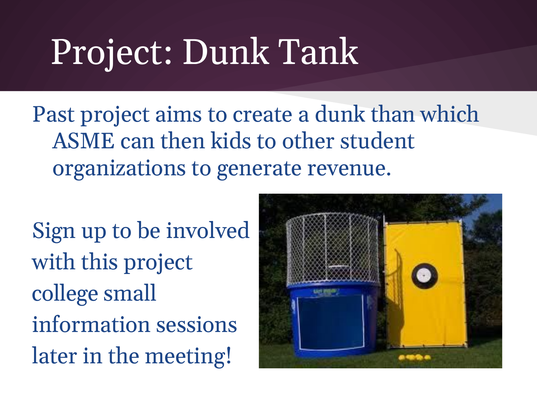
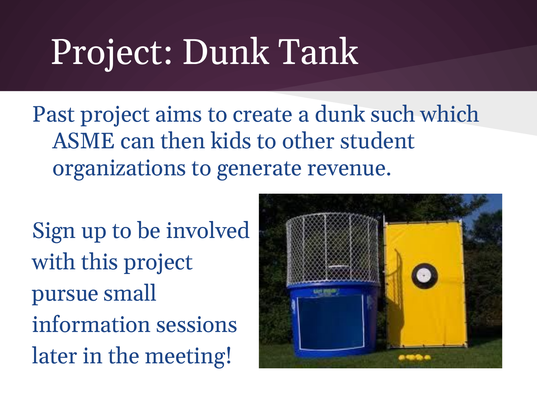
than: than -> such
college: college -> pursue
